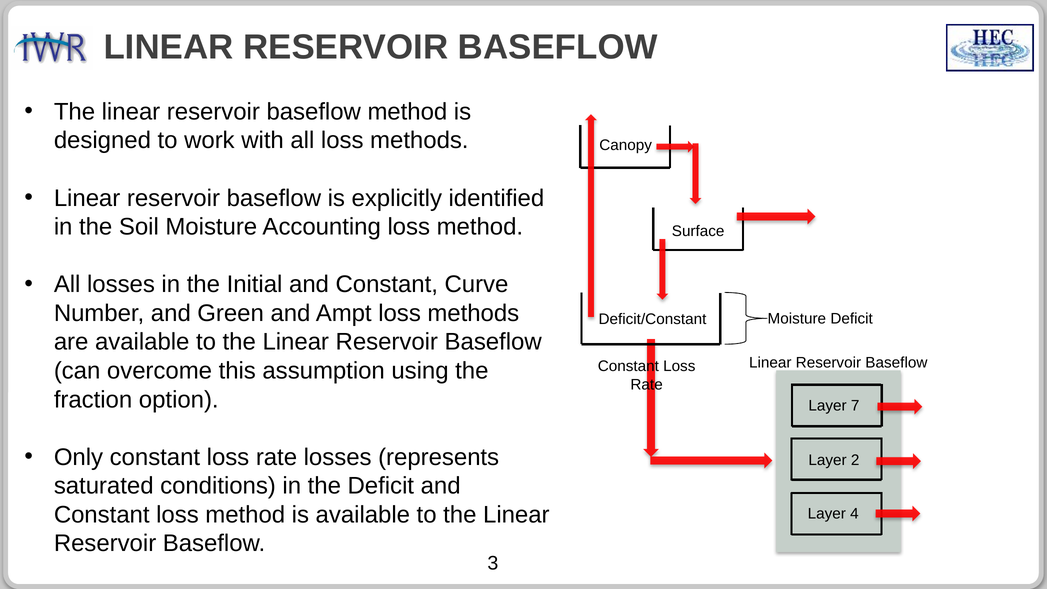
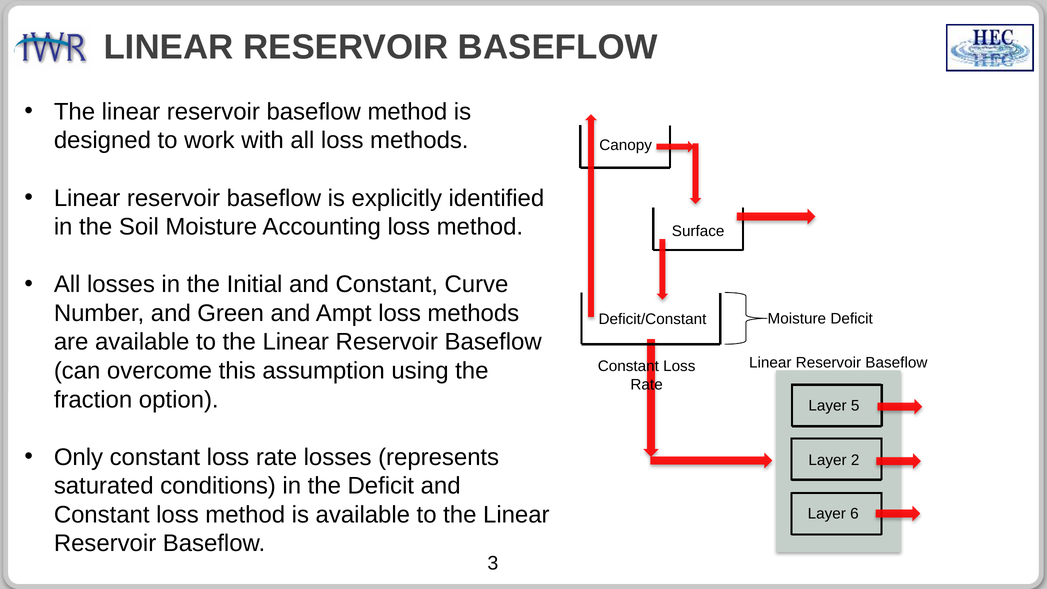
7: 7 -> 5
4: 4 -> 6
